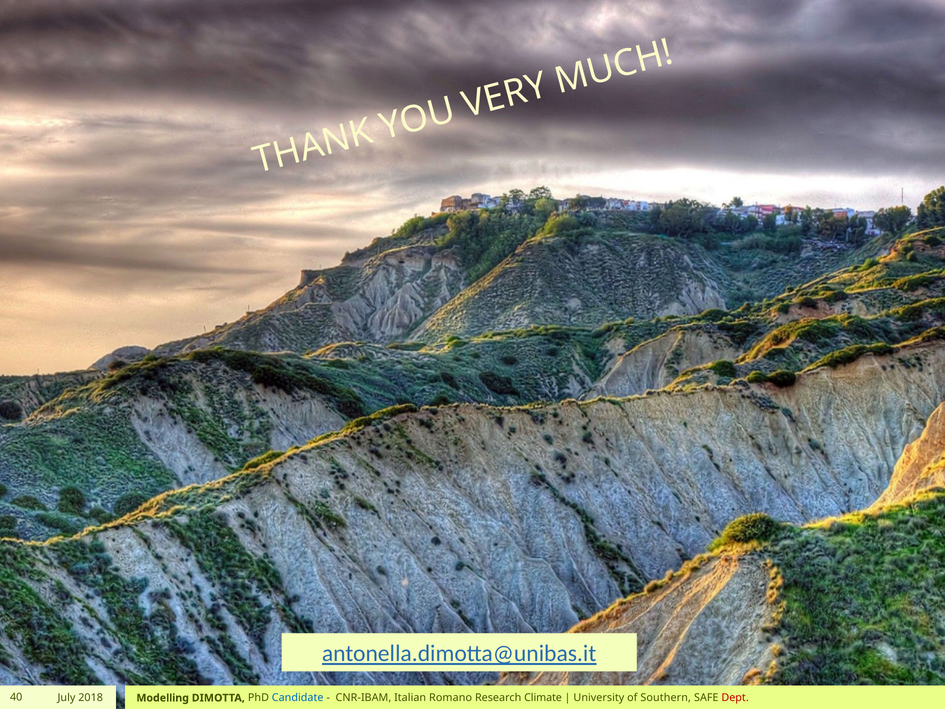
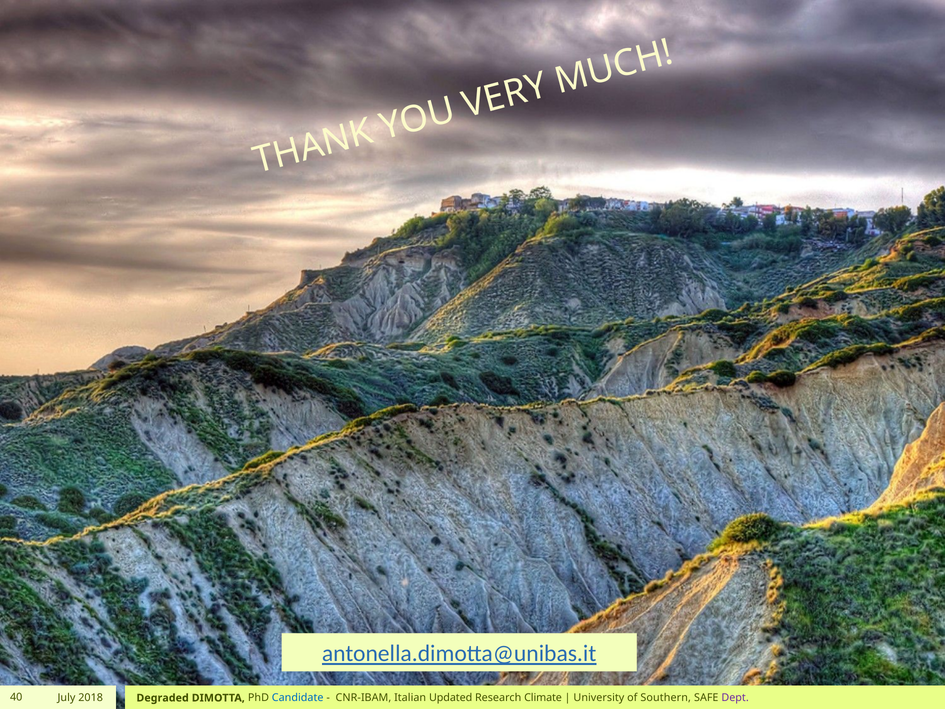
Modelling: Modelling -> Degraded
Romano: Romano -> Updated
Dept colour: red -> purple
